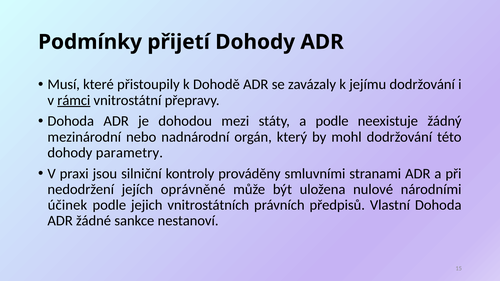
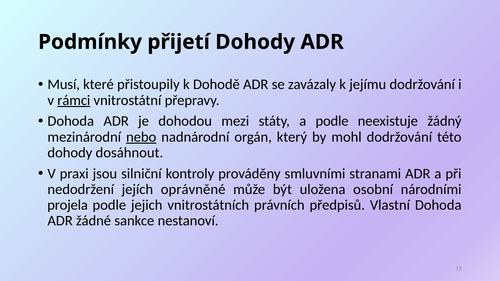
nebo underline: none -> present
parametry: parametry -> dosáhnout
nulové: nulové -> osobní
účinek: účinek -> projela
